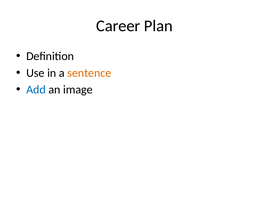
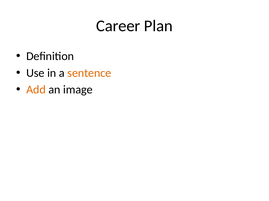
Add colour: blue -> orange
